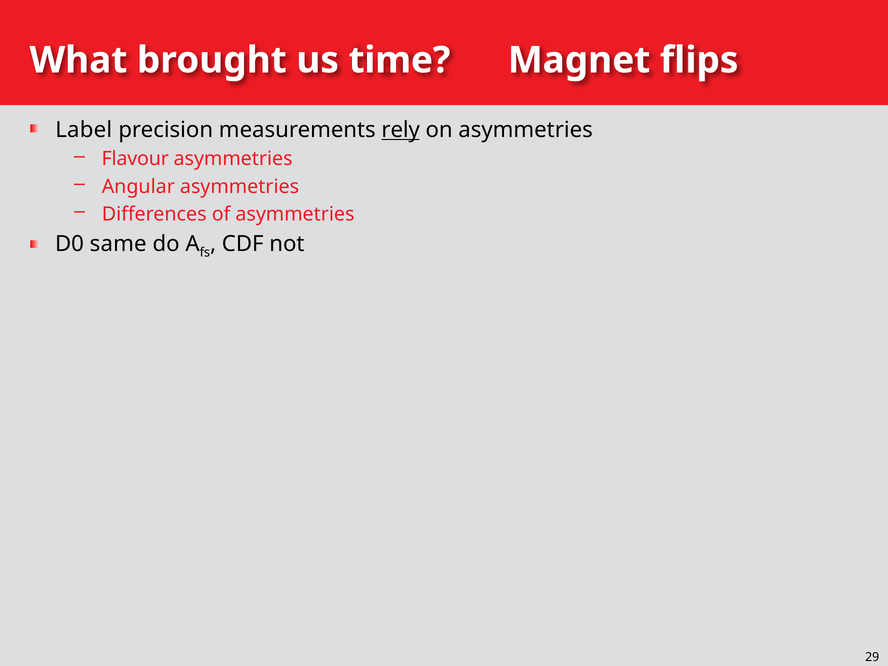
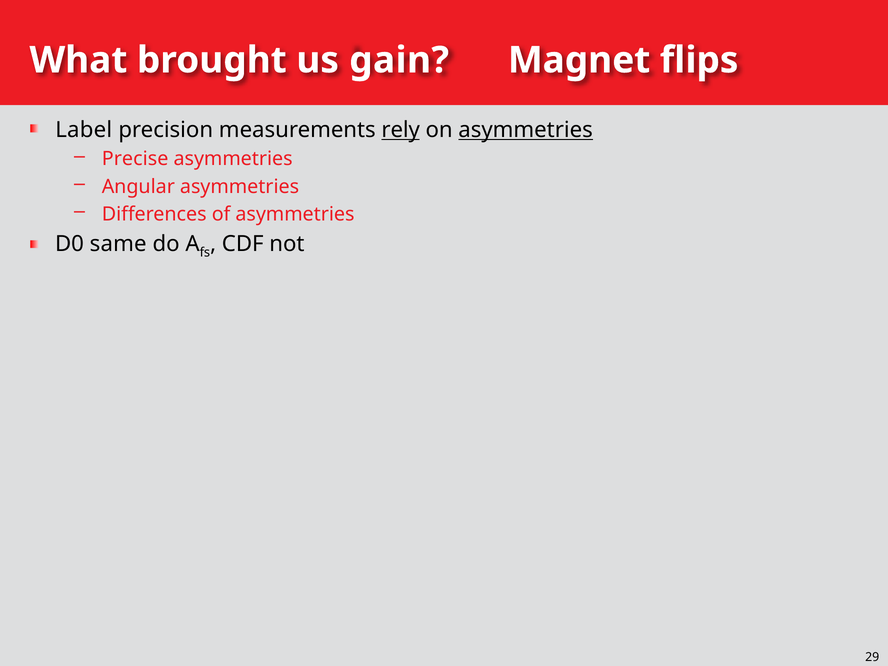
time: time -> gain
asymmetries at (526, 130) underline: none -> present
Flavour: Flavour -> Precise
